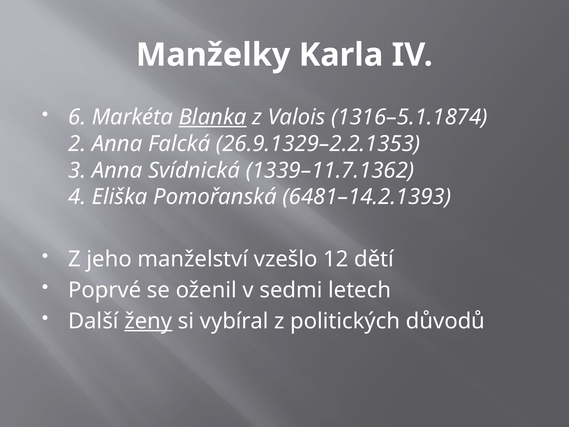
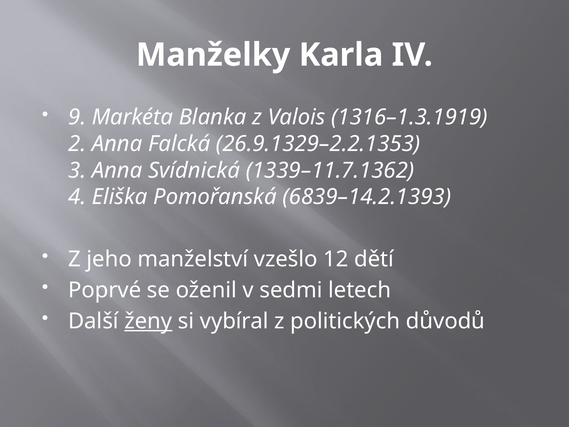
6: 6 -> 9
Blanka underline: present -> none
1316–5.1.1874: 1316–5.1.1874 -> 1316–1.3.1919
6481–14.2.1393: 6481–14.2.1393 -> 6839–14.2.1393
